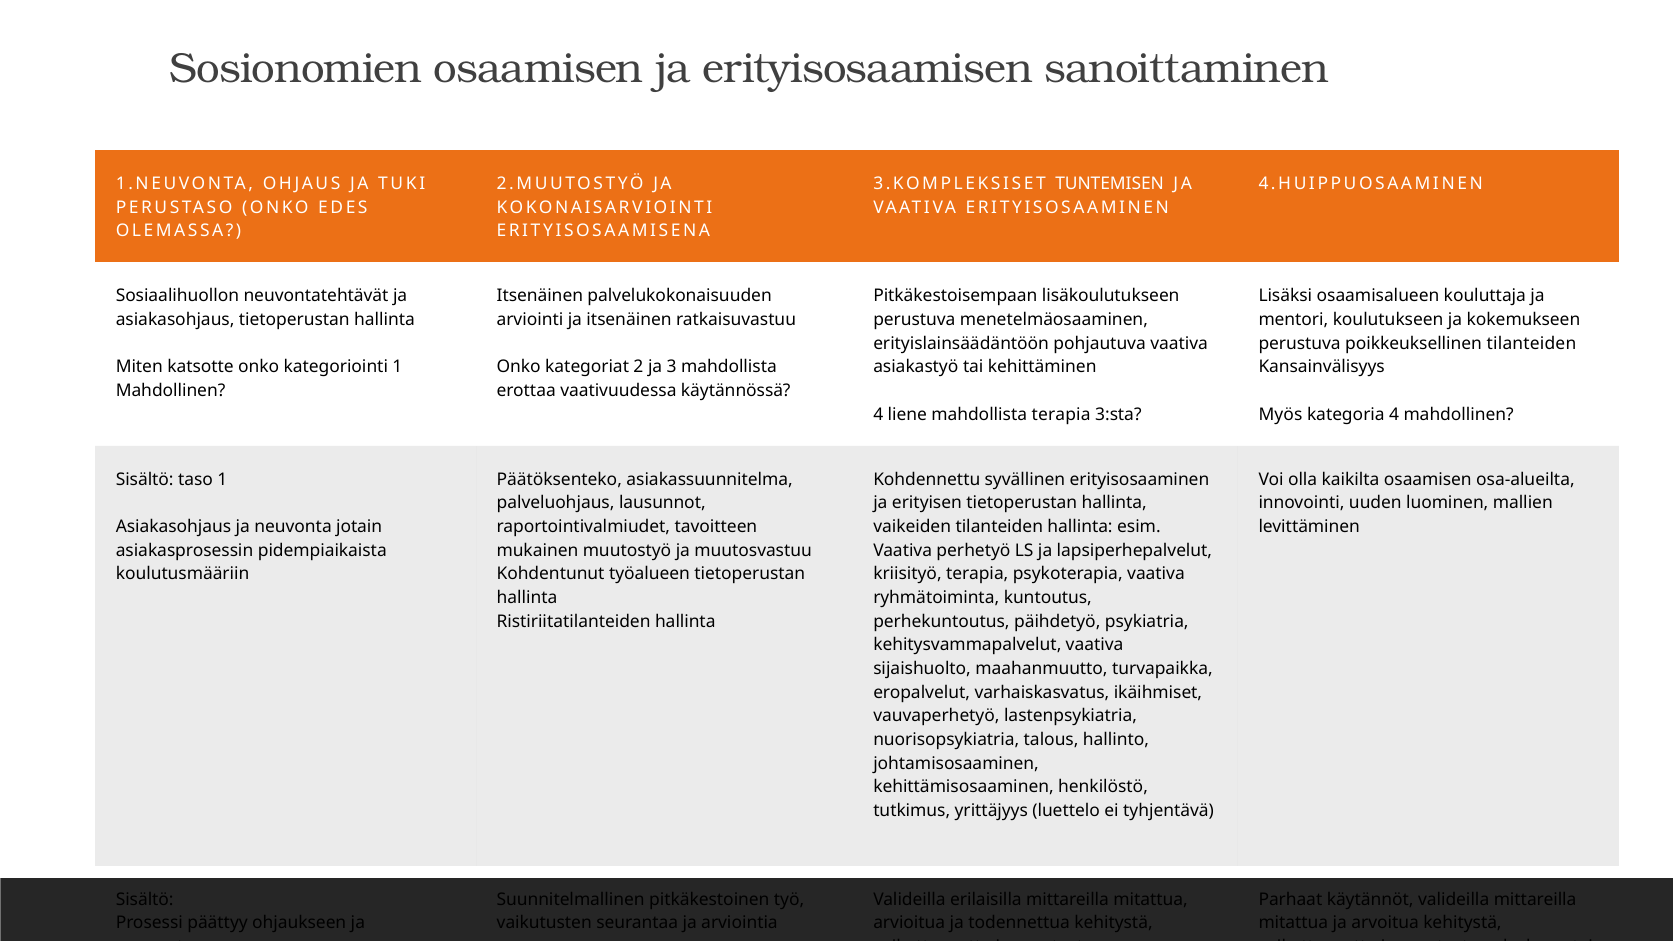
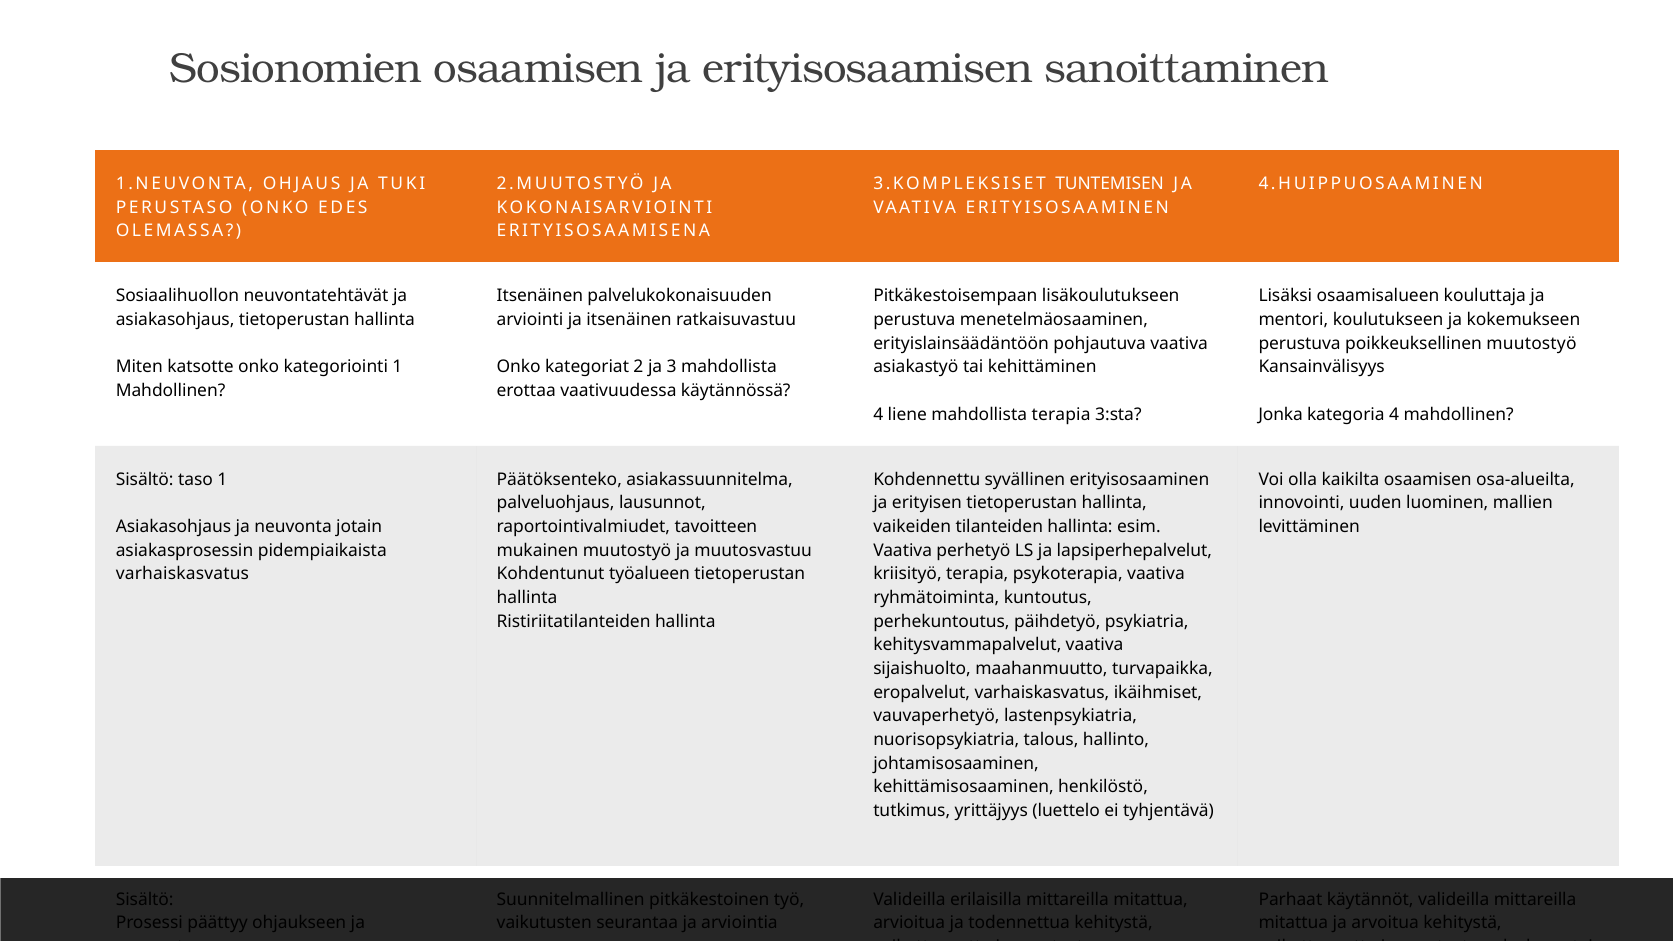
poikkeuksellinen tilanteiden: tilanteiden -> muutostyö
Myös: Myös -> Jonka
koulutusmääriin at (183, 574): koulutusmääriin -> varhaiskasvatus
